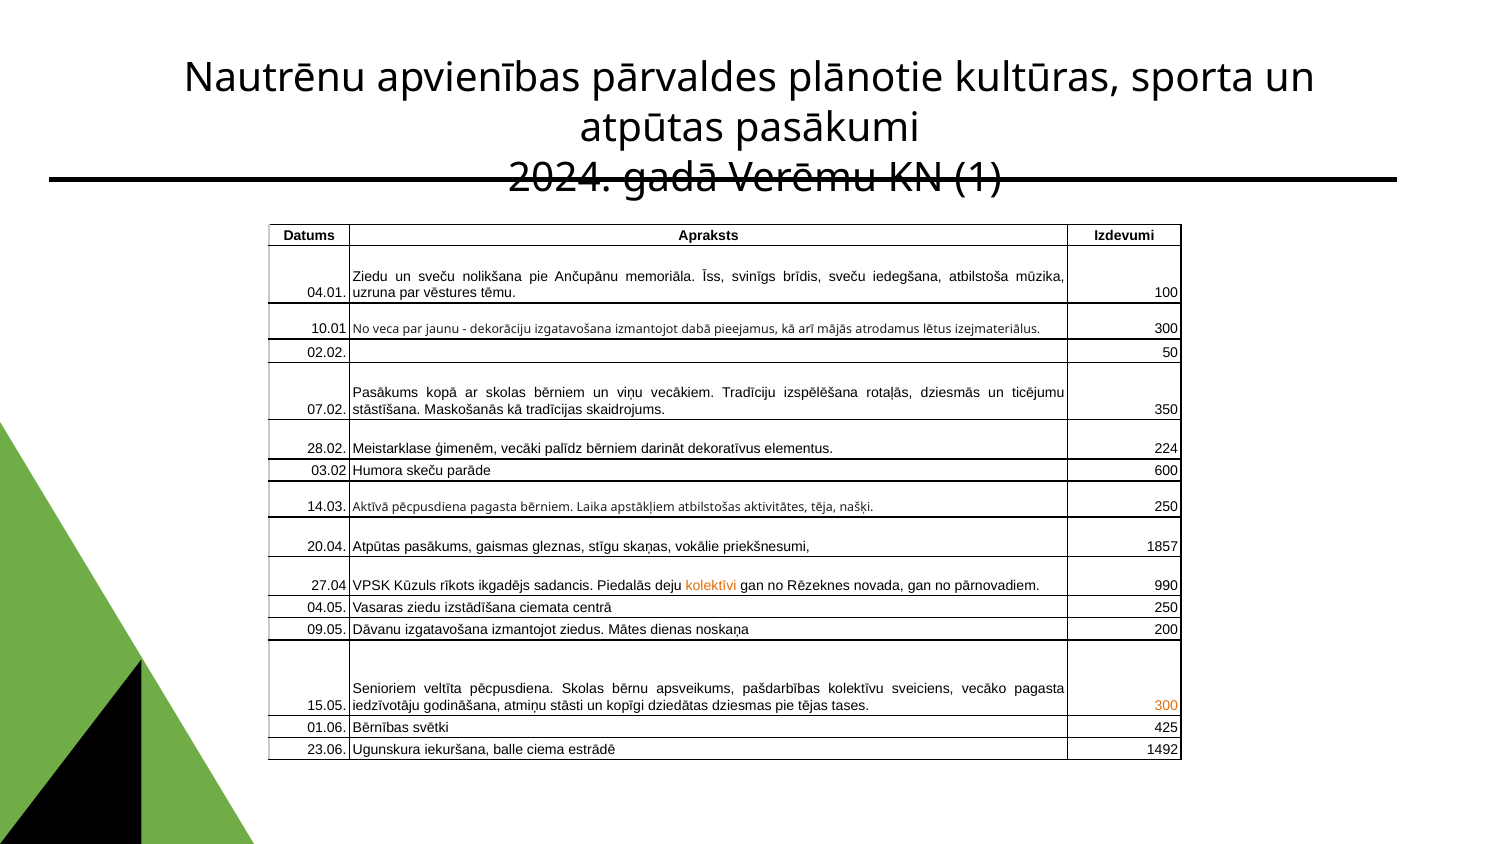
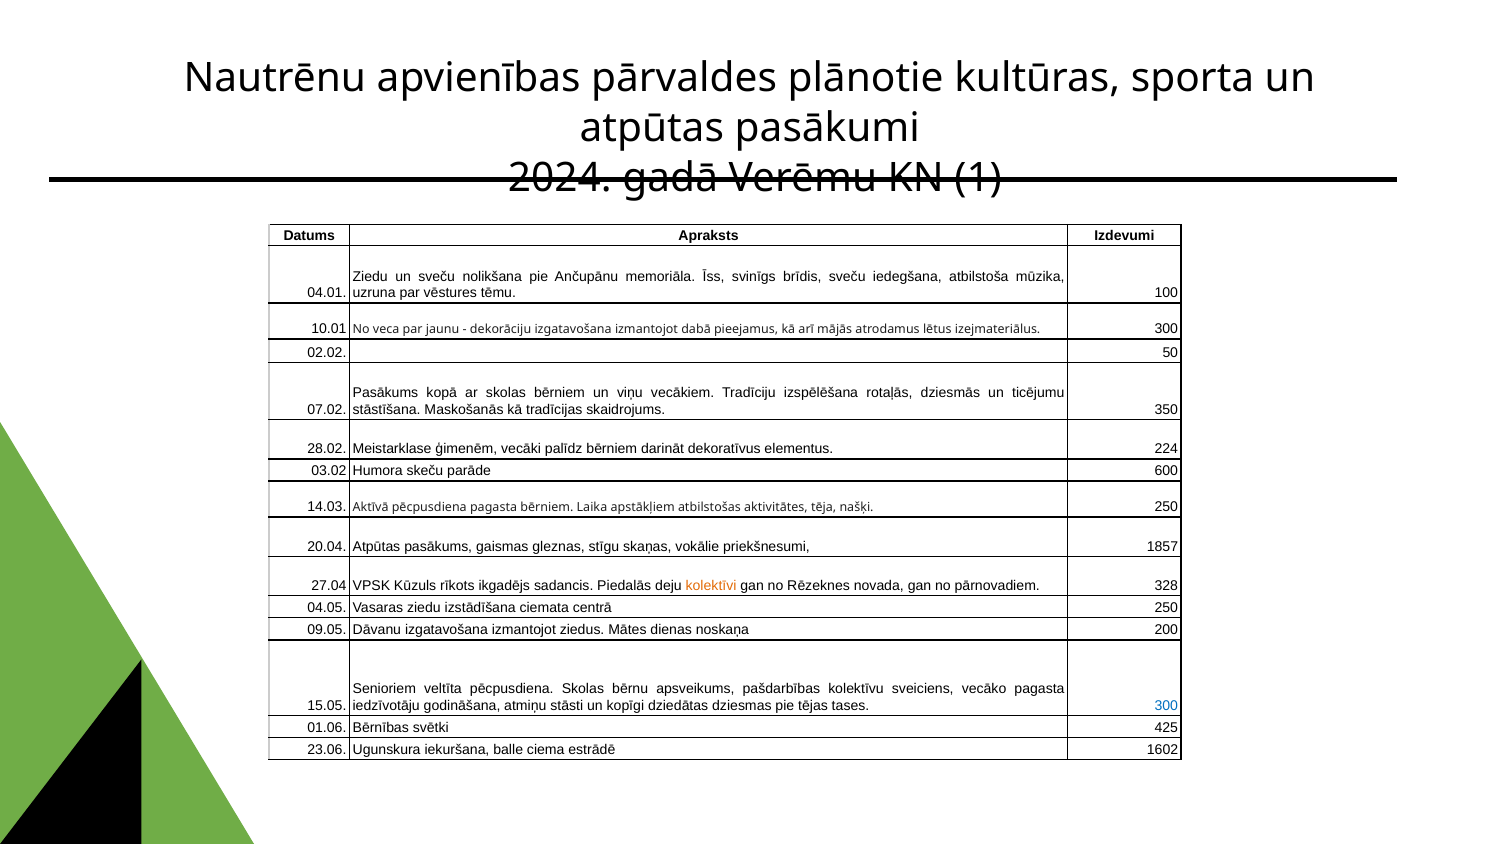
990: 990 -> 328
300 at (1166, 705) colour: orange -> blue
1492: 1492 -> 1602
